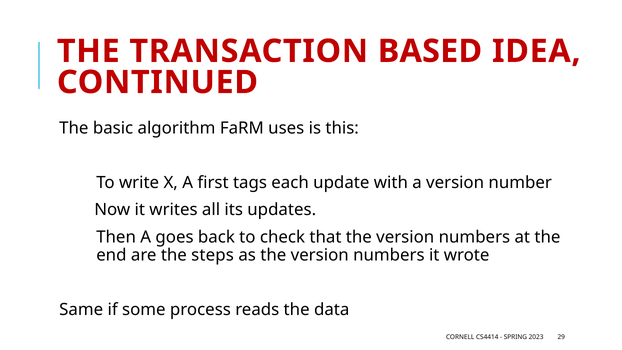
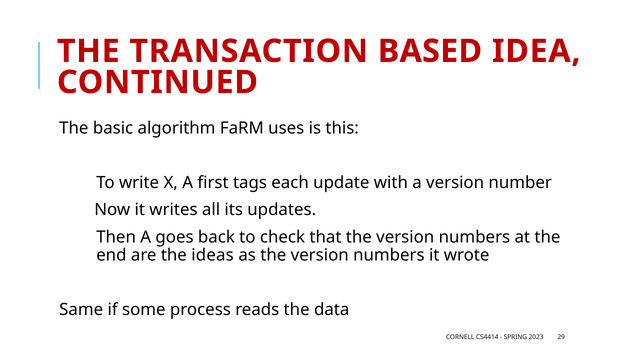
steps: steps -> ideas
